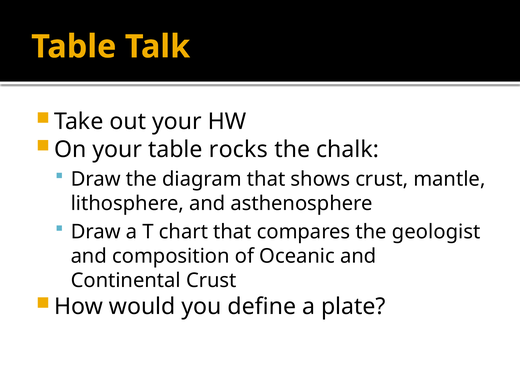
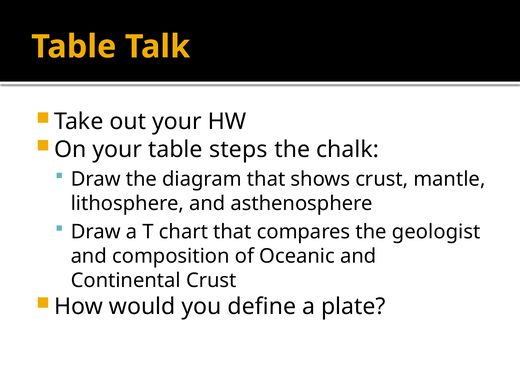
rocks: rocks -> steps
